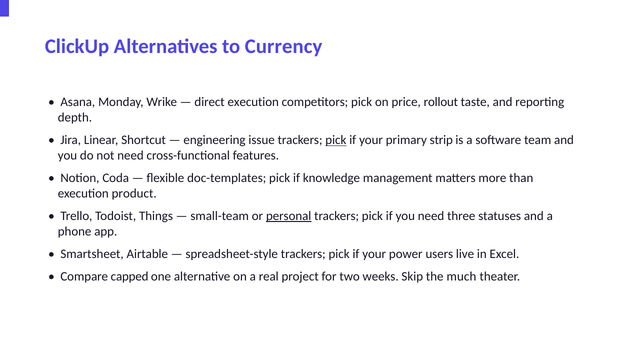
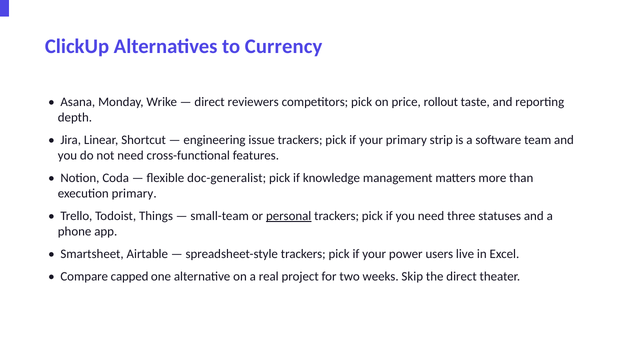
direct execution: execution -> reviewers
pick at (336, 140) underline: present -> none
doc-templates: doc-templates -> doc-generalist
execution product: product -> primary
the much: much -> direct
